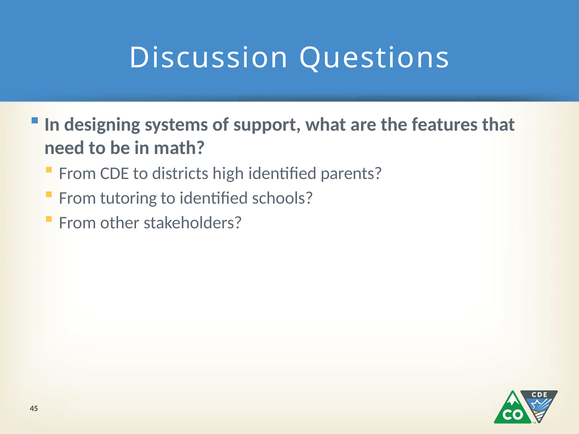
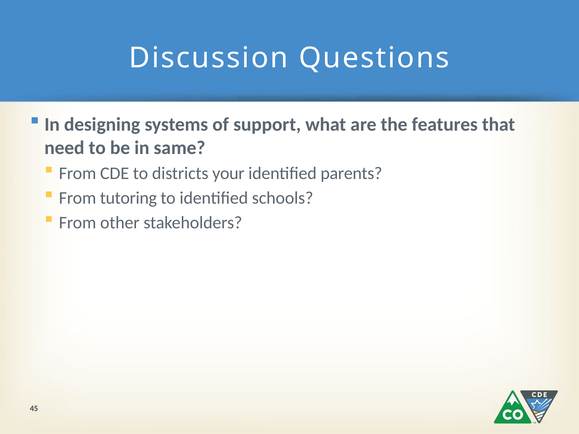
math: math -> same
high: high -> your
